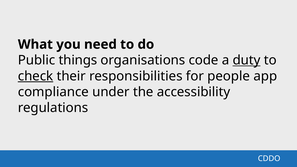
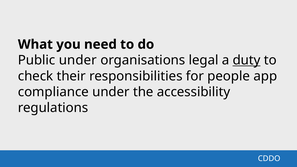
Public things: things -> under
code: code -> legal
check underline: present -> none
